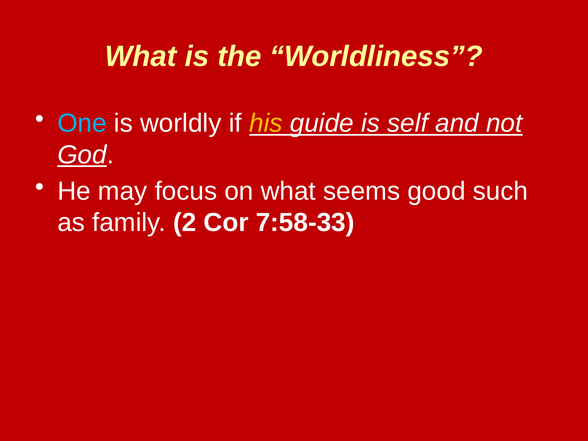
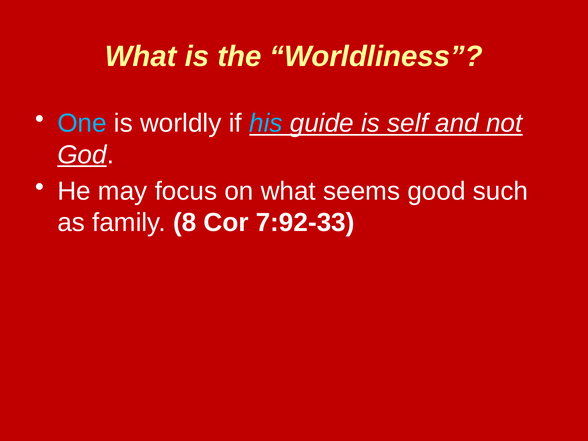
his colour: yellow -> light blue
2: 2 -> 8
7:58-33: 7:58-33 -> 7:92-33
